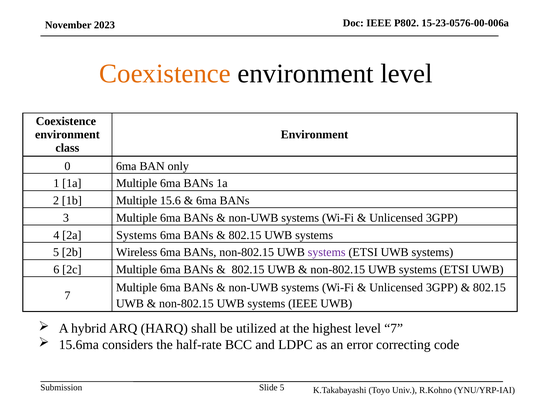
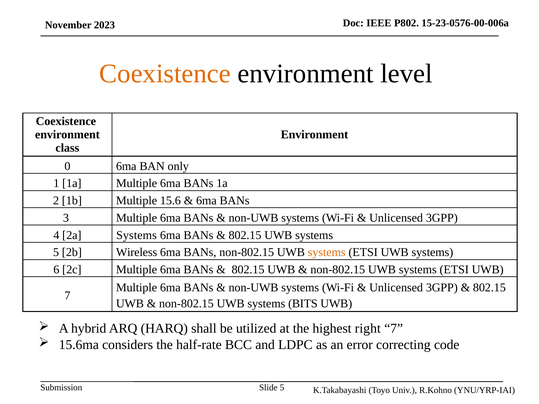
systems at (327, 252) colour: purple -> orange
systems IEEE: IEEE -> BITS
highest level: level -> right
